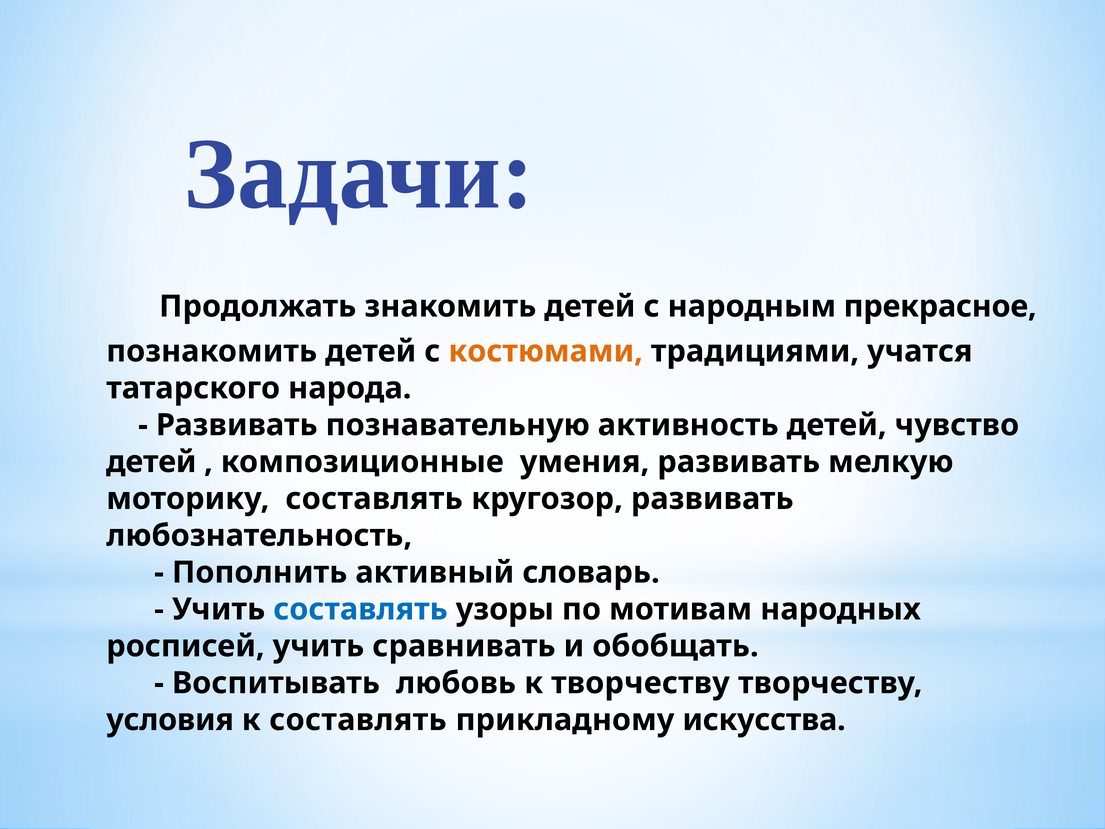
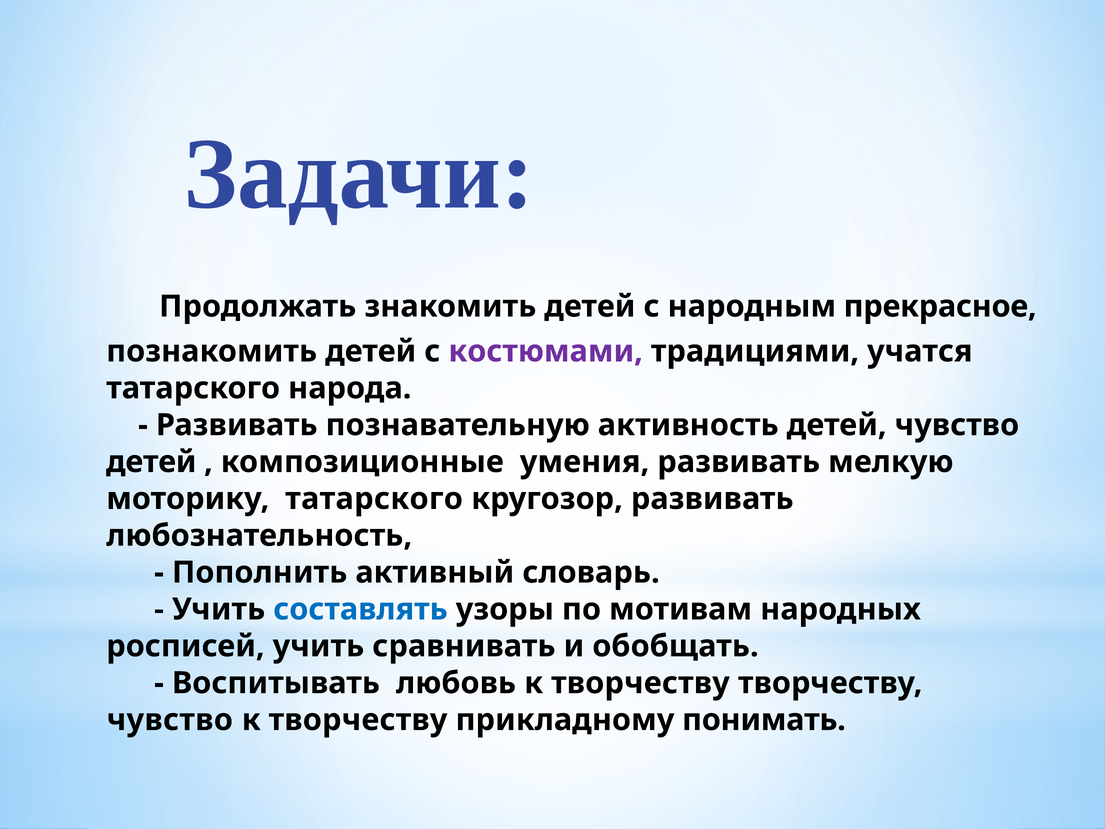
костюмами colour: orange -> purple
моторику составлять: составлять -> татарского
условия at (170, 720): условия -> чувство
составлять at (358, 720): составлять -> творчеству
искусства: искусства -> понимать
